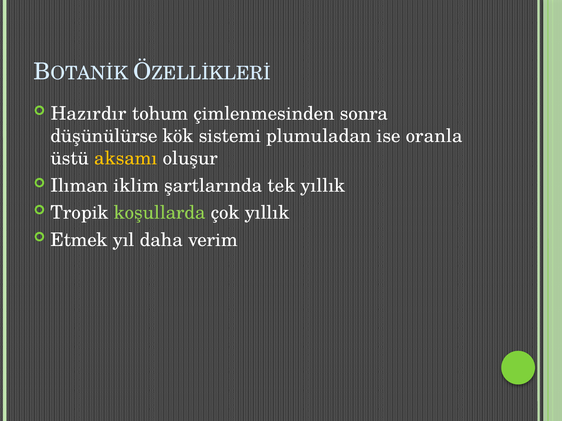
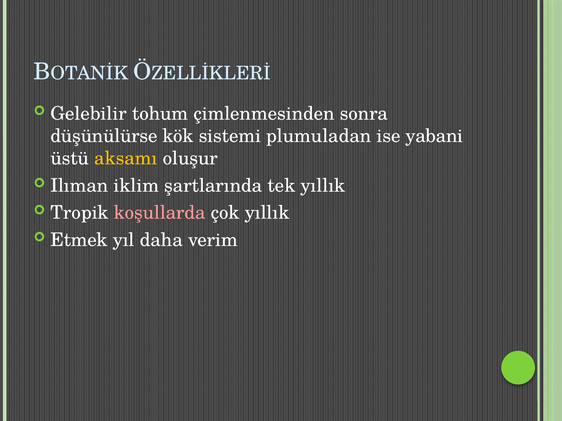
Hazırdır: Hazırdır -> Gelebilir
oranla: oranla -> yabani
koşullarda colour: light green -> pink
